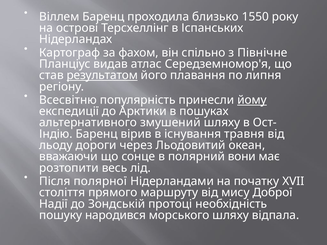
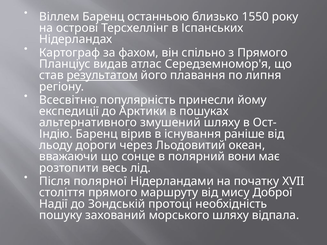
проходила: проходила -> останньою
з Північне: Північне -> Прямого
йому underline: present -> none
травня: травня -> раніше
народився: народився -> захований
